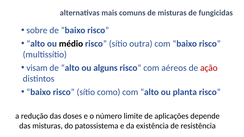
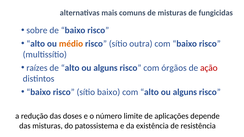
médio colour: black -> orange
visam: visam -> raízes
aéreos: aéreos -> órgãos
sítio como: como -> baixo
com alto ou planta: planta -> alguns
